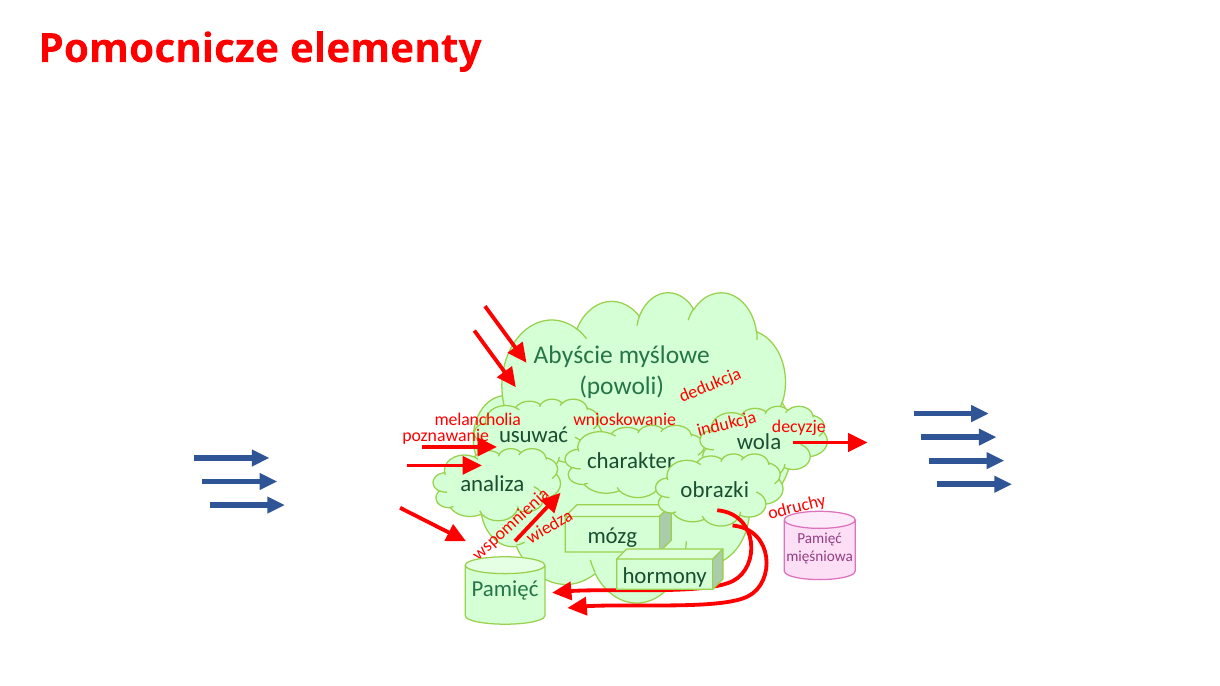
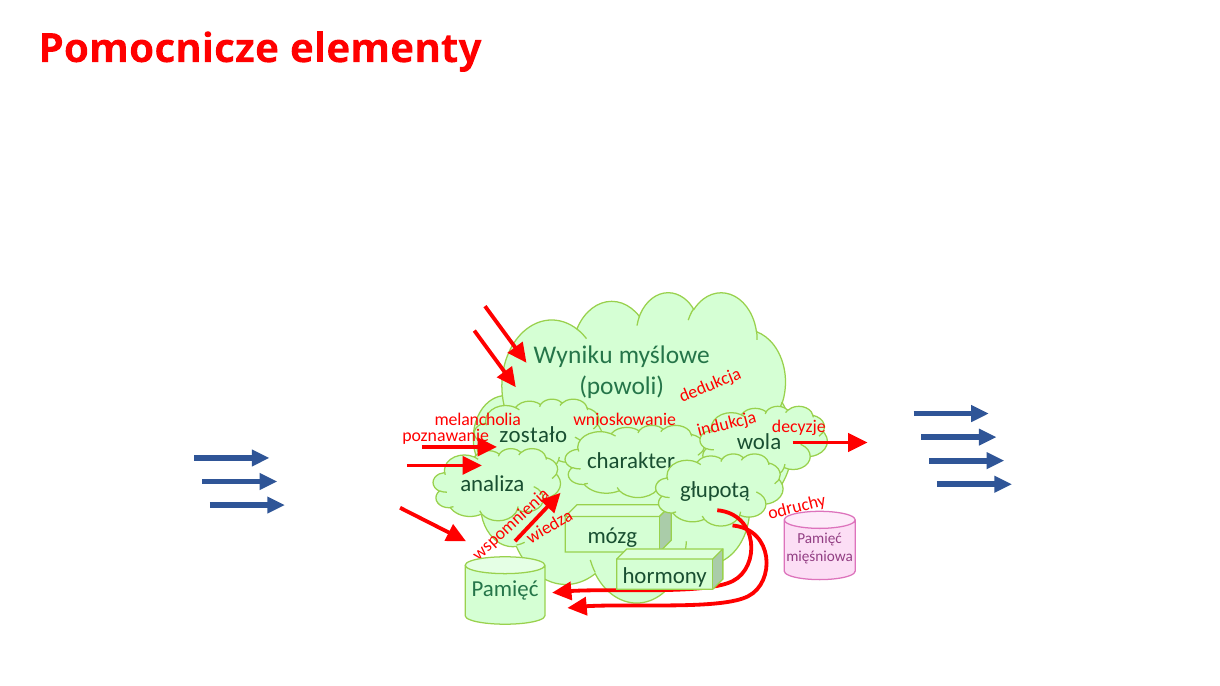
Abyście: Abyście -> Wyniku
usuwać: usuwać -> zostało
obrazki: obrazki -> głupotą
